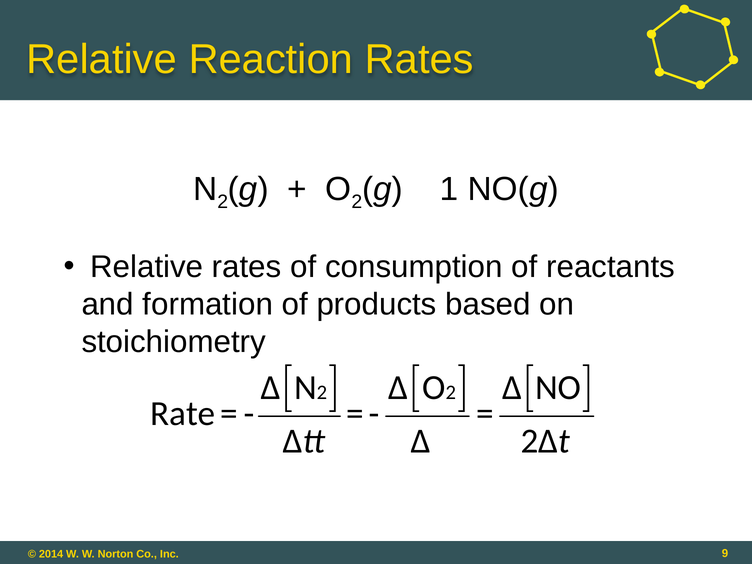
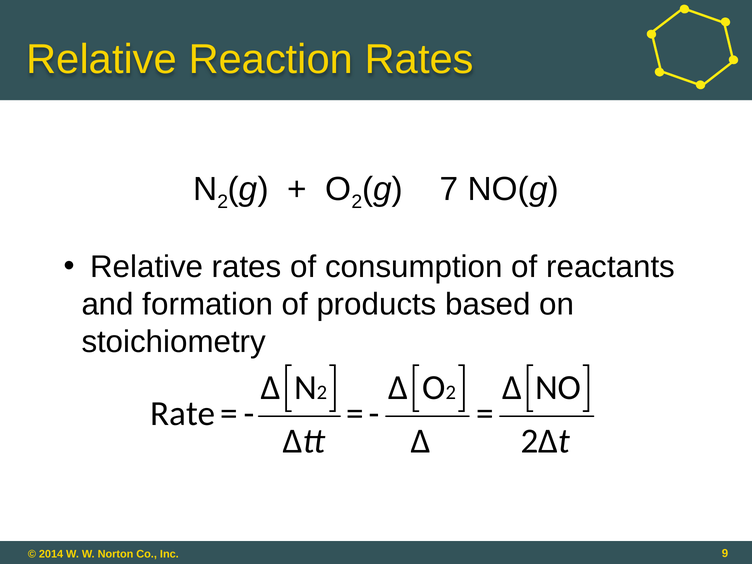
1: 1 -> 7
